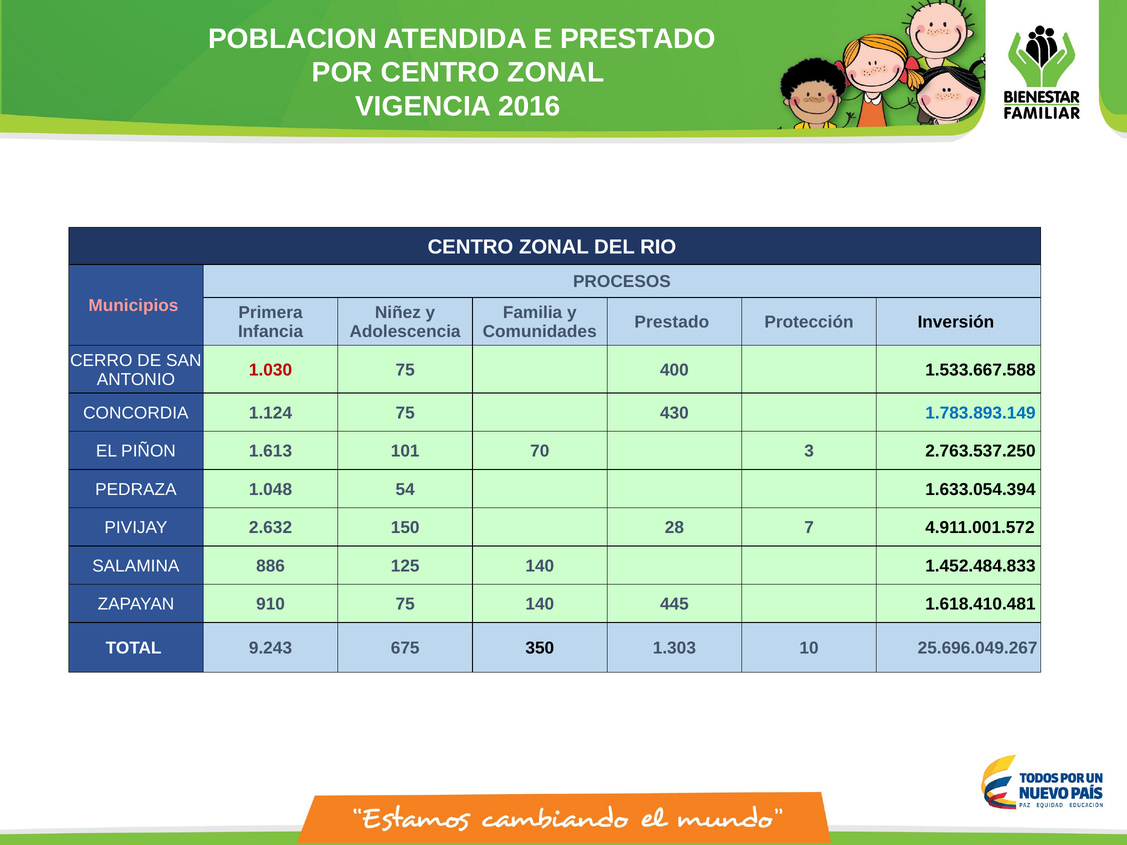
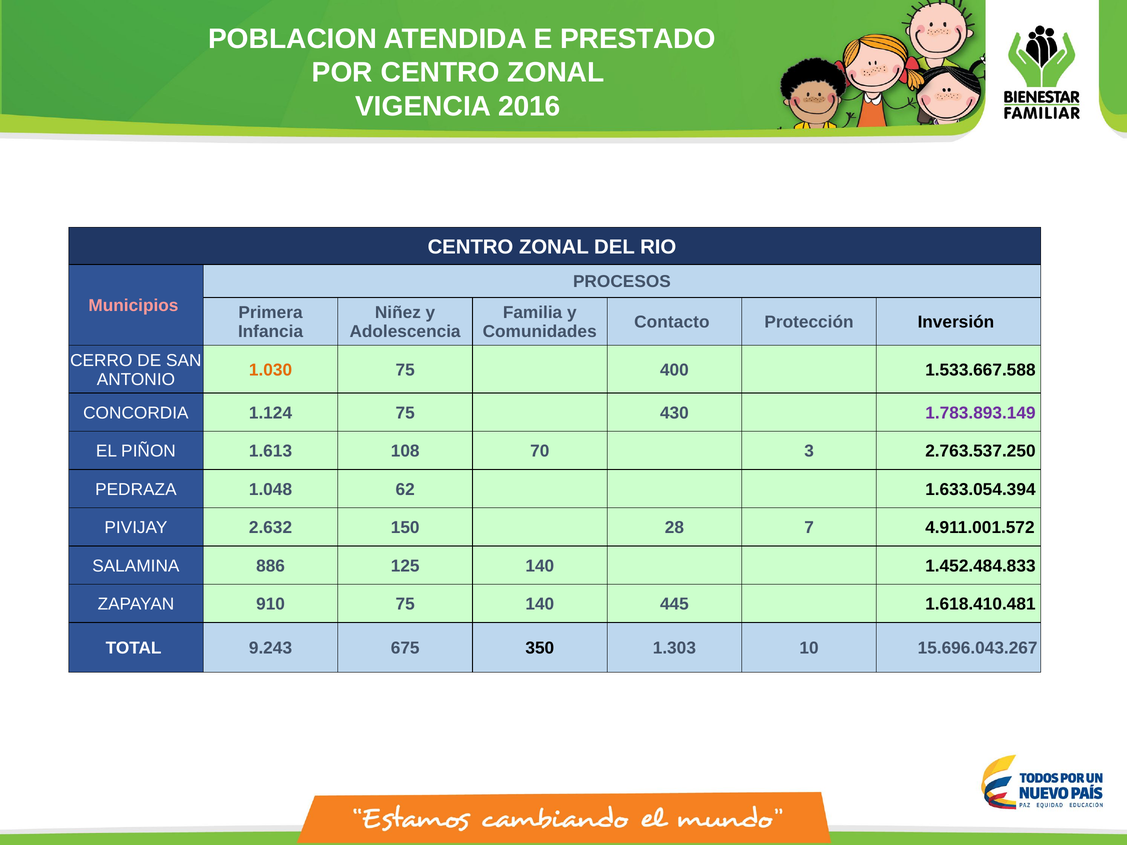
Prestado at (672, 322): Prestado -> Contacto
1.030 colour: red -> orange
1.783.893.149 colour: blue -> purple
101: 101 -> 108
54: 54 -> 62
25.696.049.267: 25.696.049.267 -> 15.696.043.267
